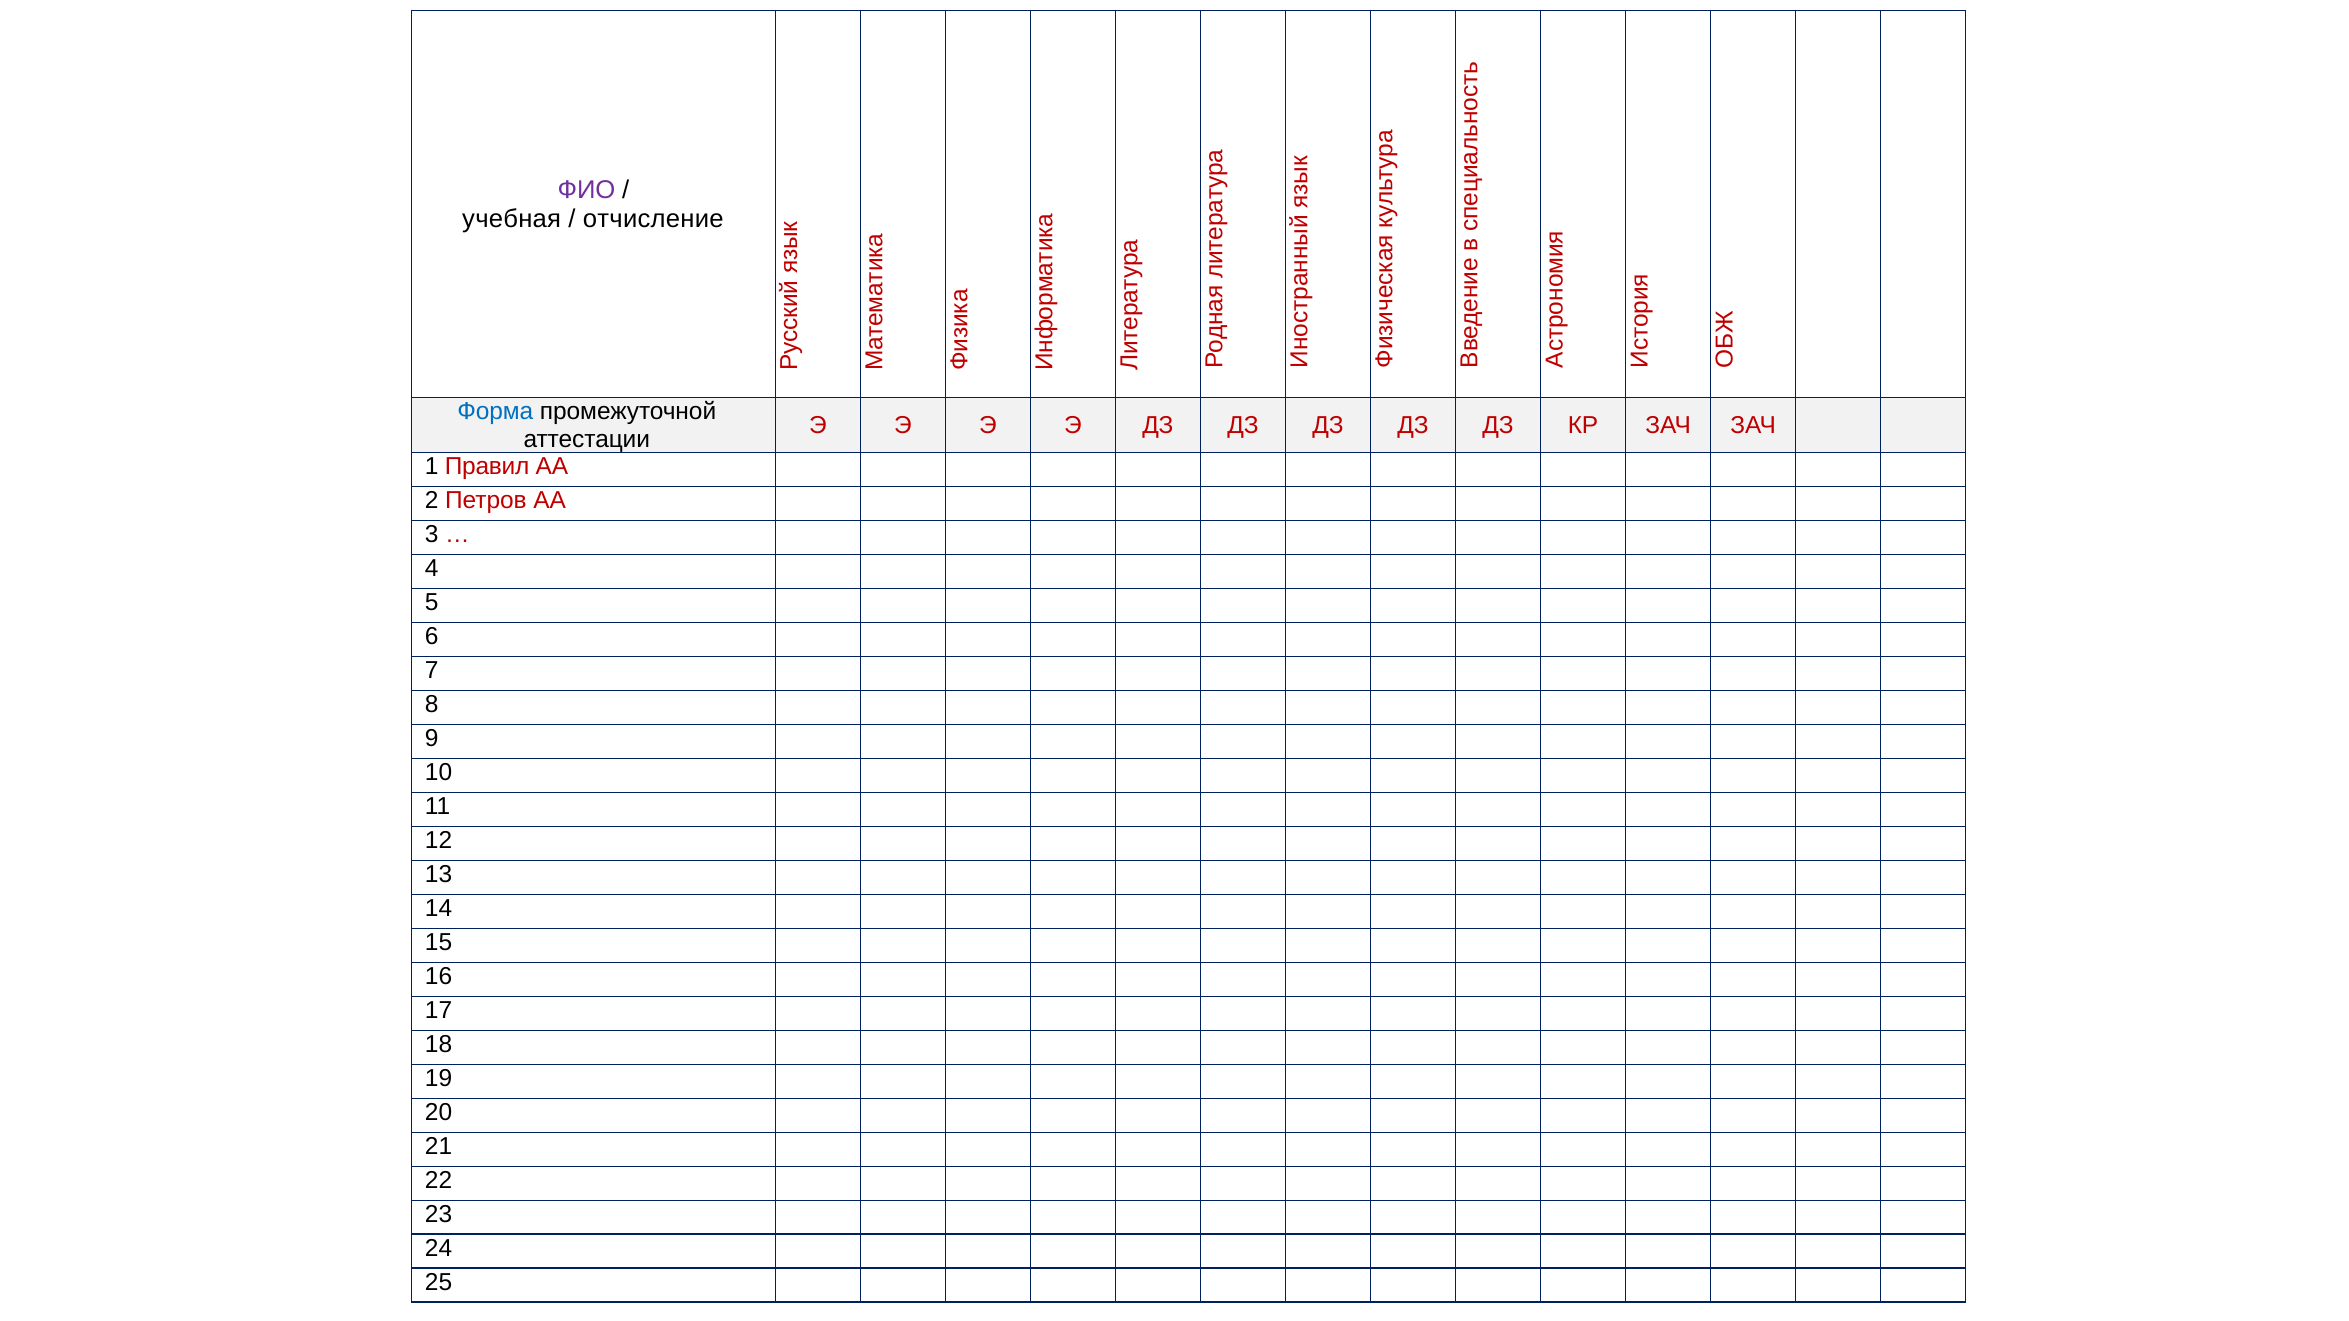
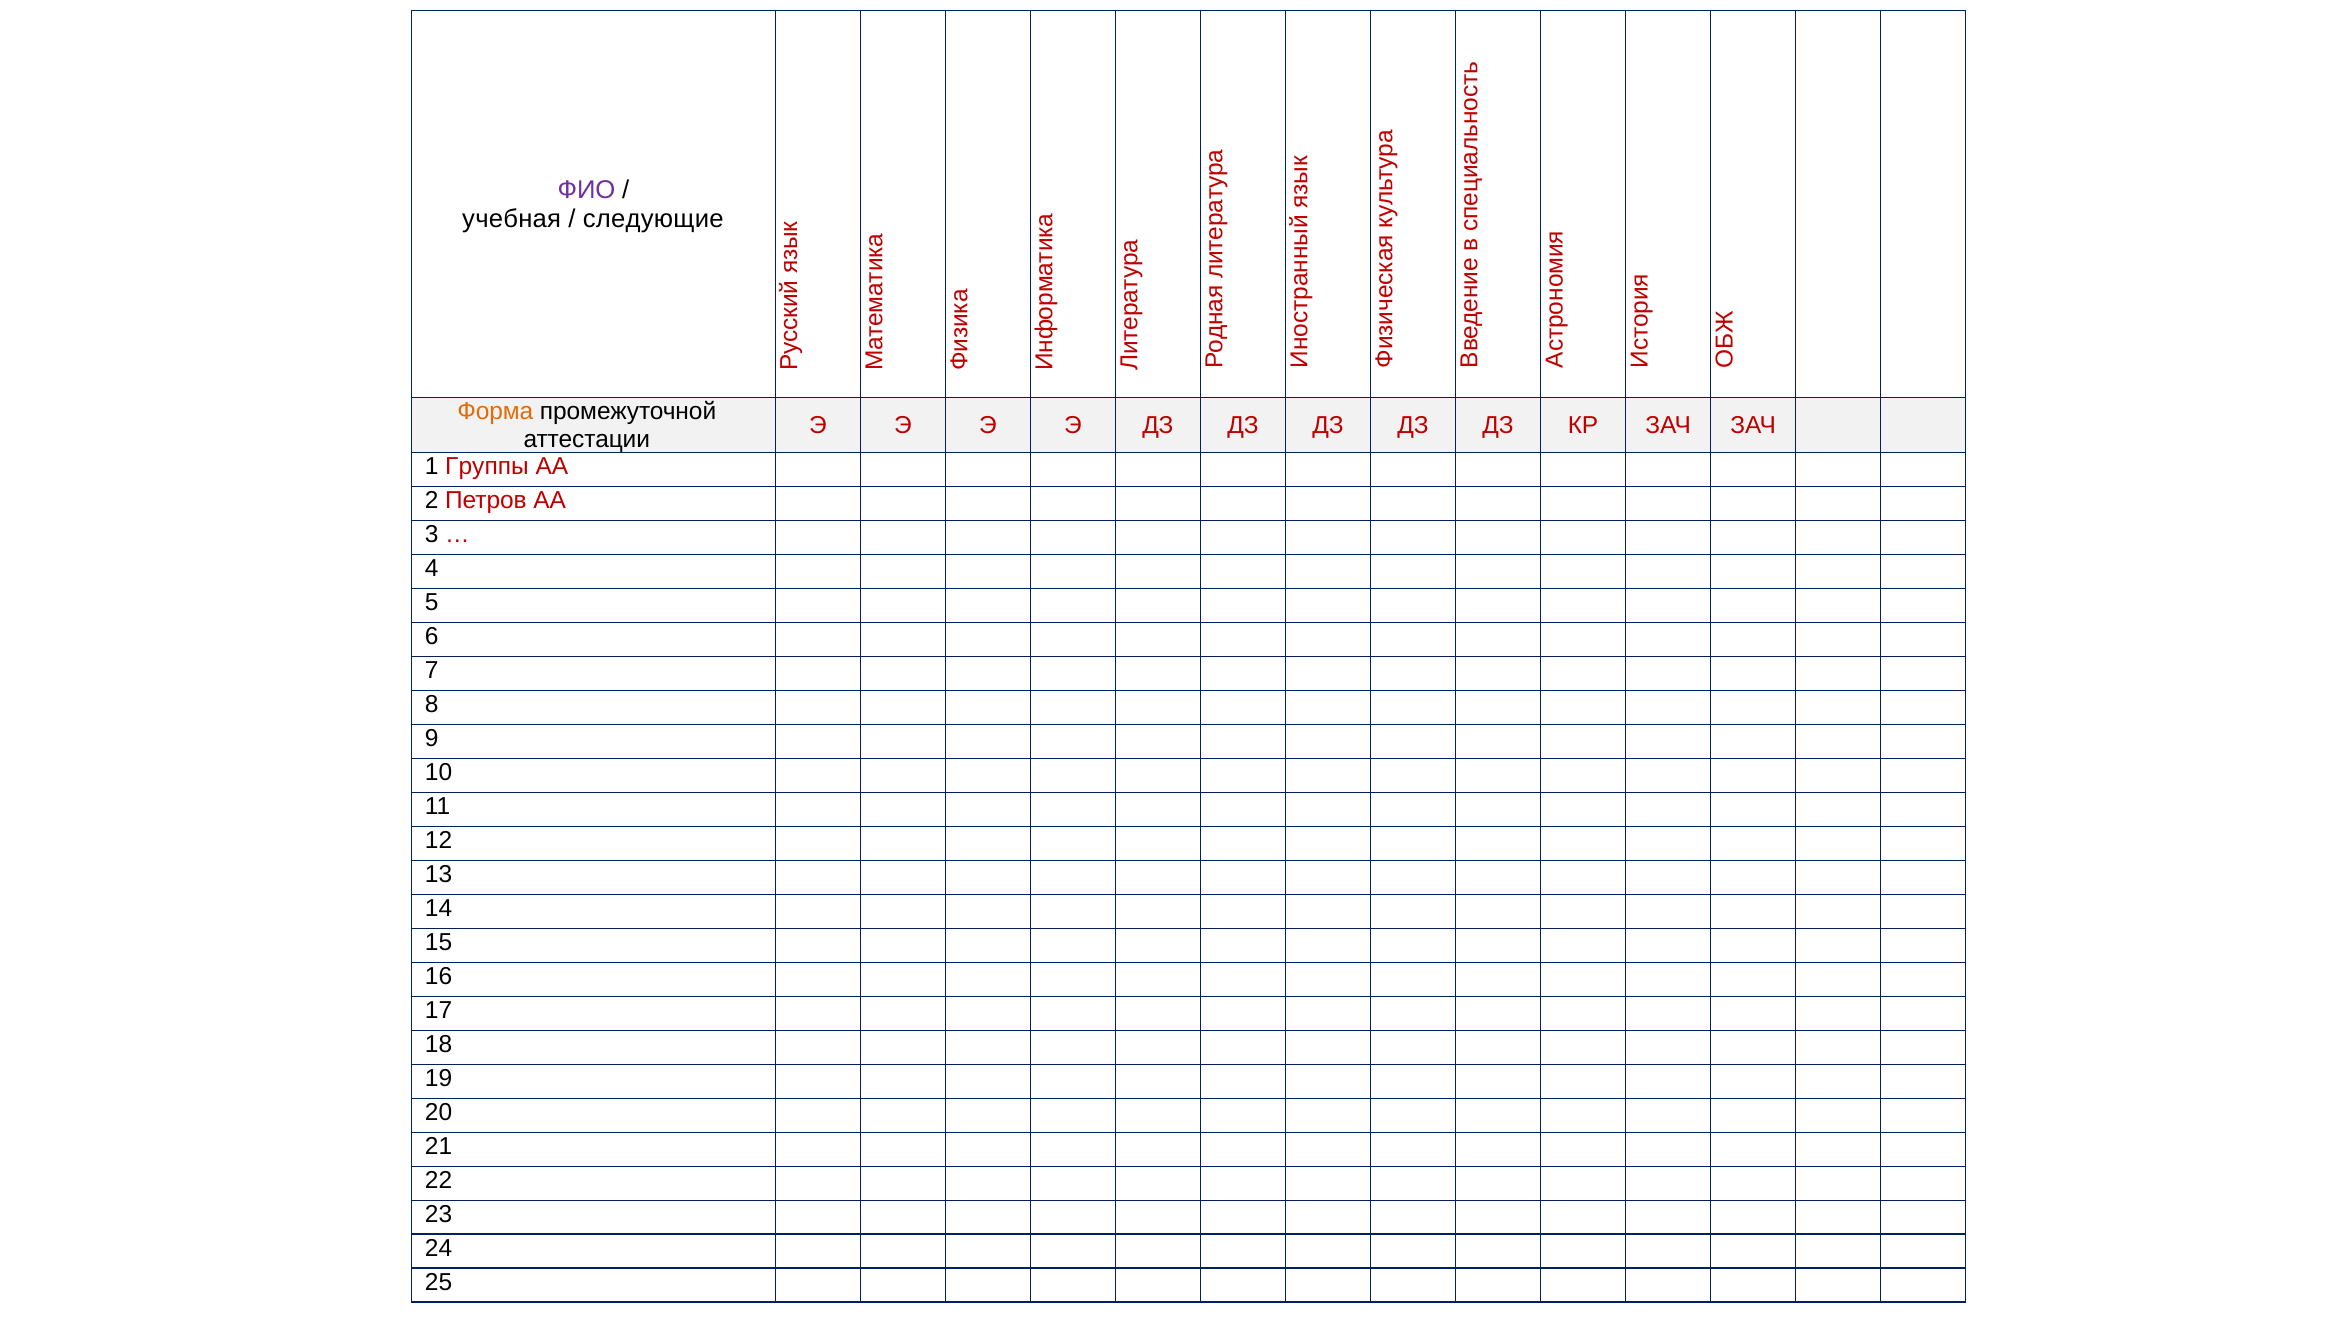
отчисление: отчисление -> следующие
Форма colour: blue -> orange
Правил: Правил -> Группы
